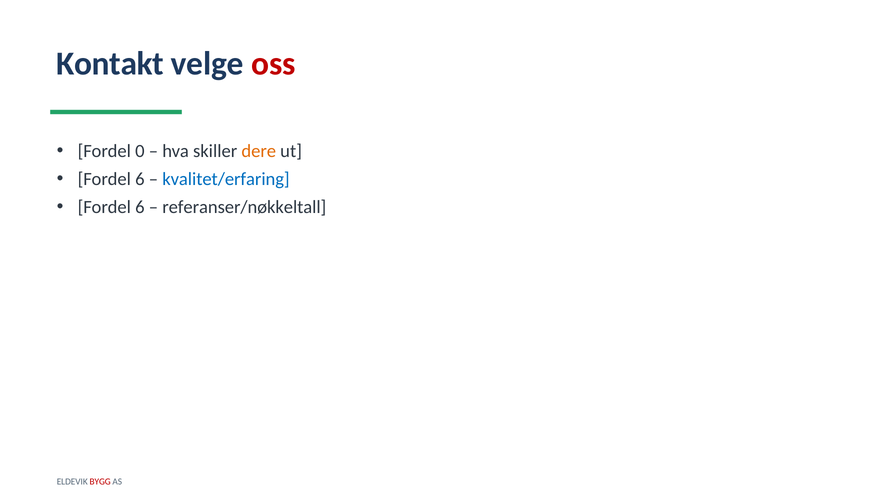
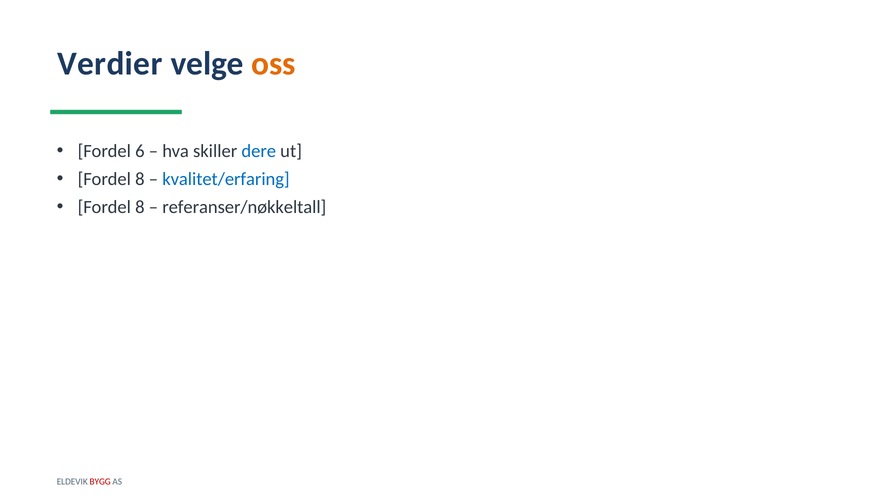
Kontakt: Kontakt -> Verdier
oss colour: red -> orange
0: 0 -> 6
dere colour: orange -> blue
6 at (140, 179): 6 -> 8
6 at (140, 207): 6 -> 8
